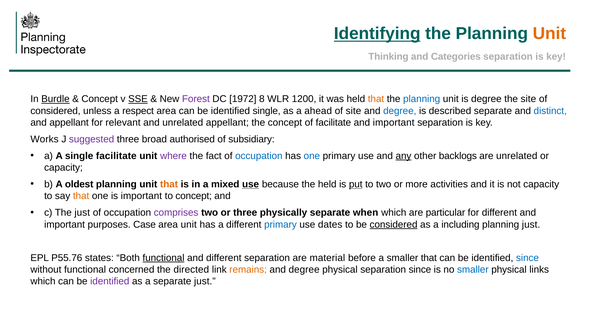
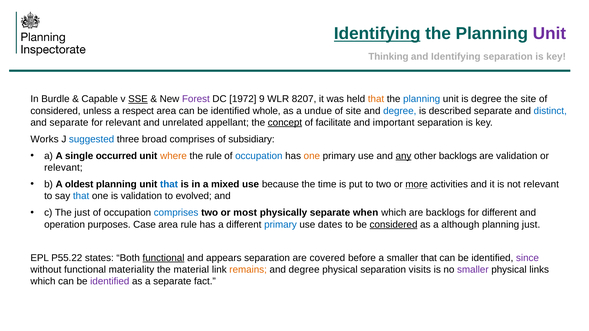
Unit at (549, 34) colour: orange -> purple
and Categories: Categories -> Identifying
Burdle underline: present -> none
Concept at (100, 99): Concept -> Capable
8: 8 -> 9
1200: 1200 -> 8207
identified single: single -> whole
ahead: ahead -> undue
and appellant: appellant -> separate
concept at (285, 123) underline: none -> present
suggested colour: purple -> blue
broad authorised: authorised -> comprises
single facilitate: facilitate -> occurred
where colour: purple -> orange
the fact: fact -> rule
one at (312, 156) colour: blue -> orange
are unrelated: unrelated -> validation
capacity at (63, 168): capacity -> relevant
that at (169, 184) colour: orange -> blue
use at (251, 184) underline: present -> none
the held: held -> time
put underline: present -> none
more underline: none -> present
not capacity: capacity -> relevant
that at (81, 196) colour: orange -> blue
is important: important -> validation
to concept: concept -> evolved
comprises at (176, 213) colour: purple -> blue
or three: three -> most
are particular: particular -> backlogs
important at (65, 225): important -> operation
area unit: unit -> rule
including: including -> although
P55.76: P55.76 -> P55.22
and different: different -> appears
material: material -> covered
since at (527, 258) colour: blue -> purple
concerned: concerned -> materiality
directed: directed -> material
separation since: since -> visits
smaller at (473, 270) colour: blue -> purple
separate just: just -> fact
